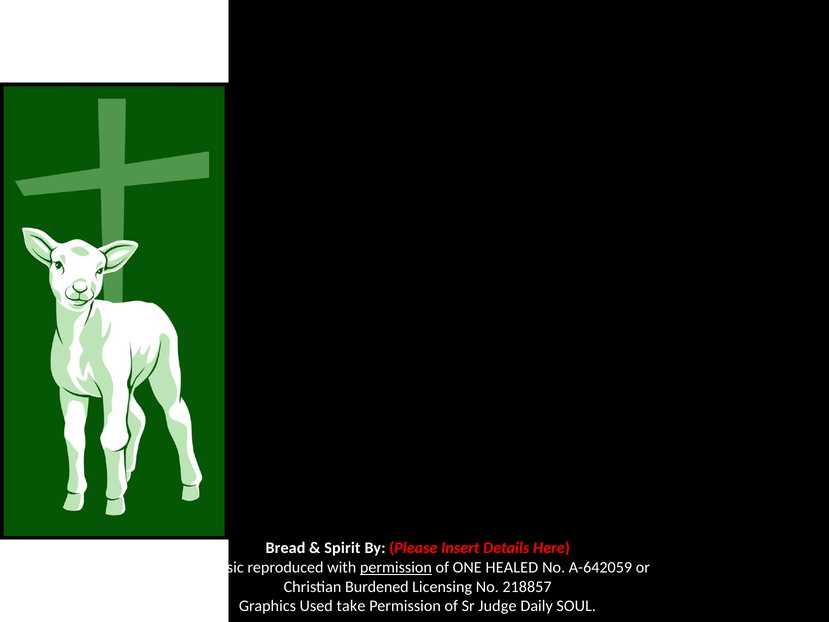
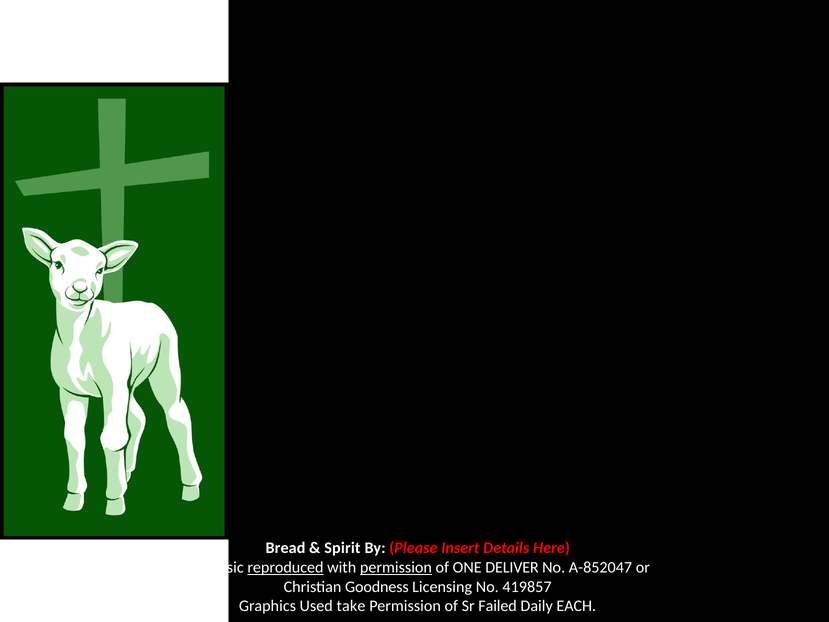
reproduced underline: none -> present
HEALED: HEALED -> DELIVER
A-642059: A-642059 -> A-852047
Burdened: Burdened -> Goodness
218857: 218857 -> 419857
Judge: Judge -> Failed
SOUL: SOUL -> EACH
